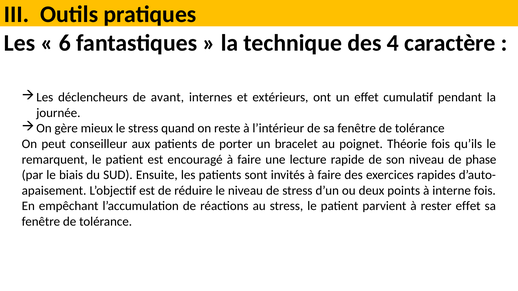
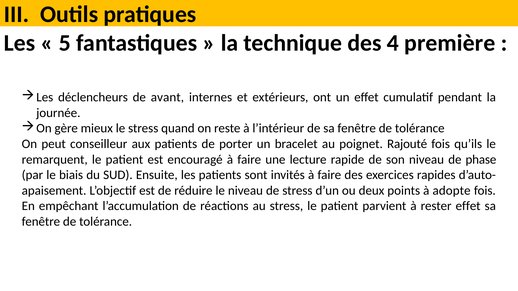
6: 6 -> 5
caractère: caractère -> première
Théorie: Théorie -> Rajouté
interne: interne -> adopte
